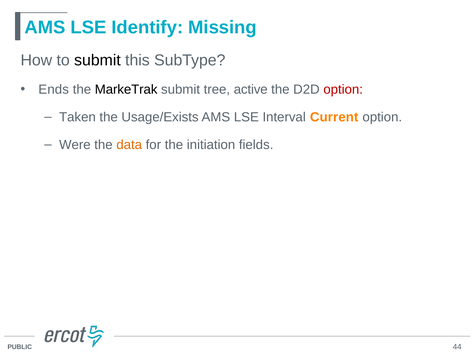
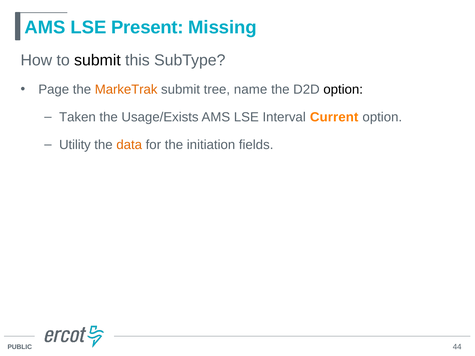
Identify: Identify -> Present
Ends: Ends -> Page
MarkeTrak colour: black -> orange
active: active -> name
option at (343, 90) colour: red -> black
Were: Were -> Utility
